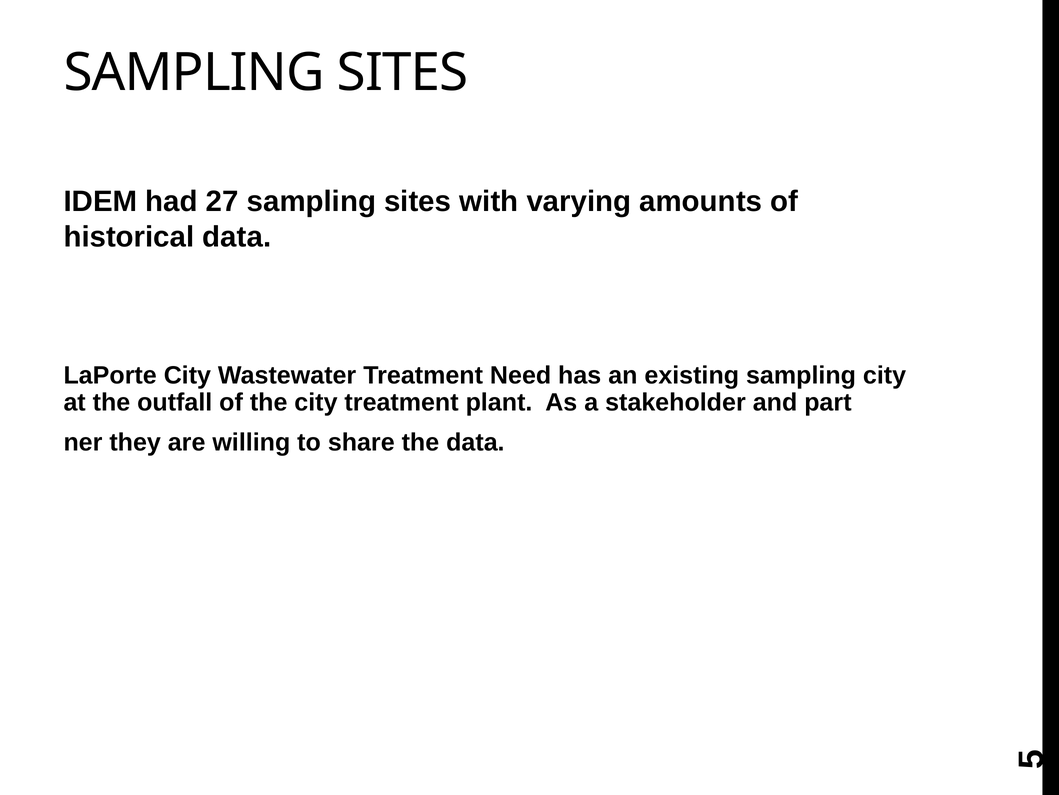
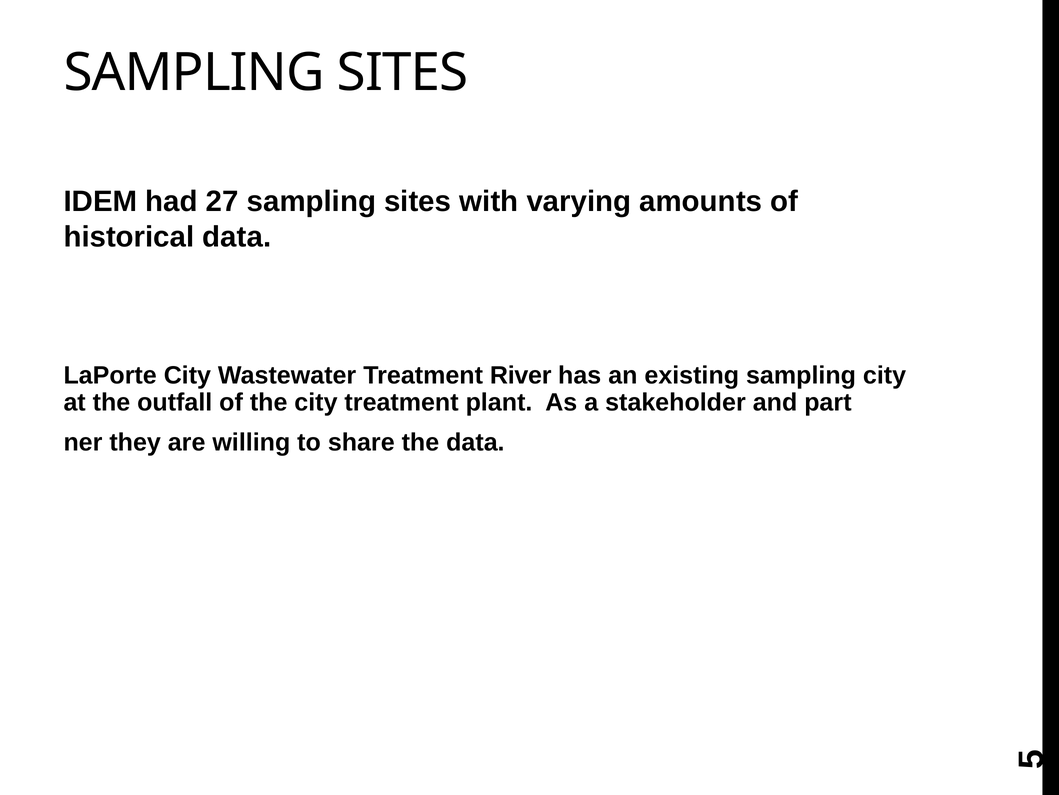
Need: Need -> River
